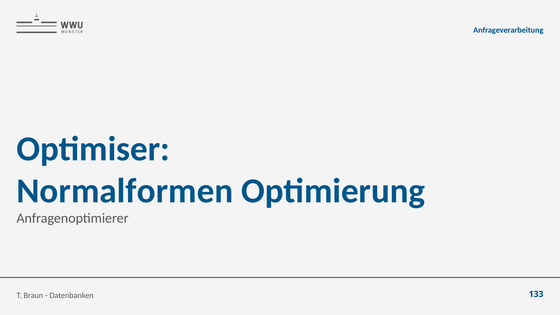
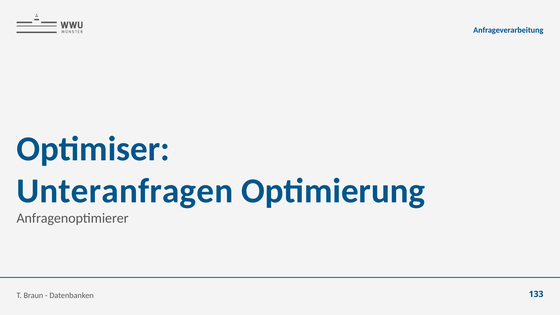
Normalformen: Normalformen -> Unteranfragen
